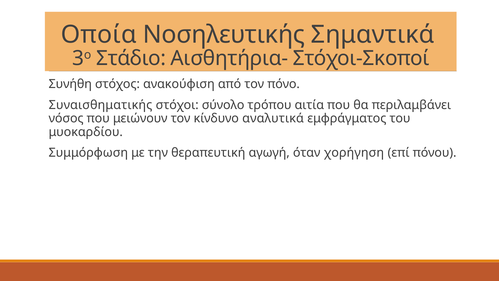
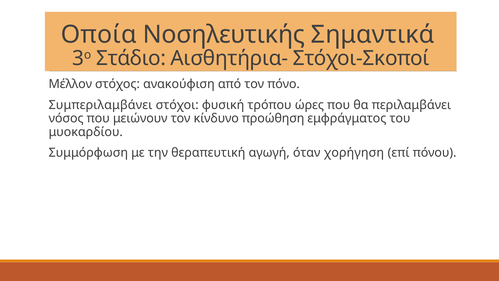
Συνήθη: Συνήθη -> Μέλλον
Συναισθηματικής: Συναισθηματικής -> Συμπεριλαμβάνει
σύνολο: σύνολο -> φυσική
αιτία: αιτία -> ώρες
αναλυτικά: αναλυτικά -> προώθηση
